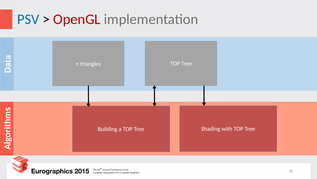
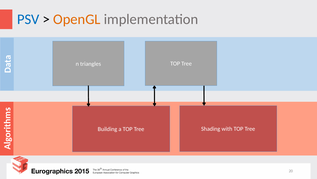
OpenGL colour: red -> orange
